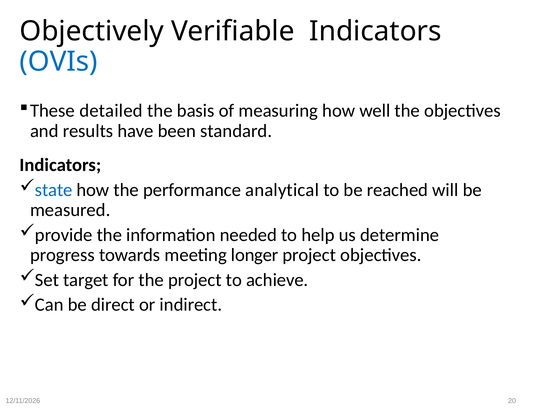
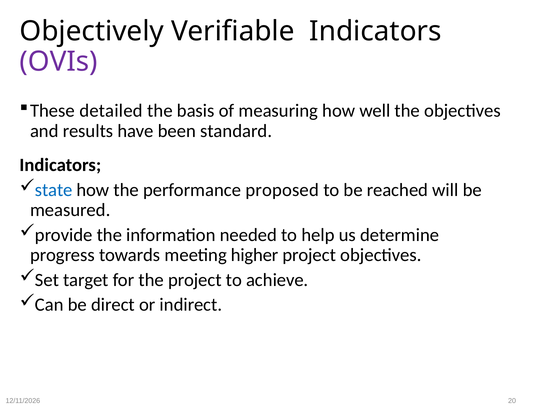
OVIs colour: blue -> purple
analytical: analytical -> proposed
longer: longer -> higher
